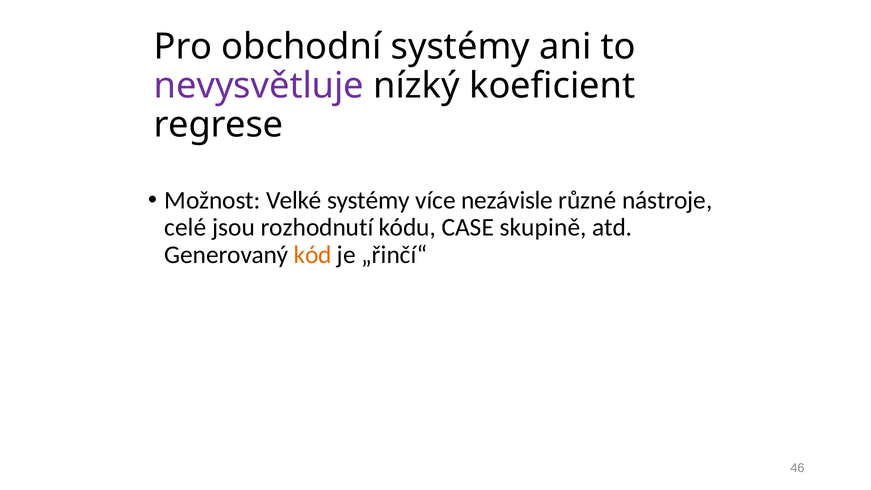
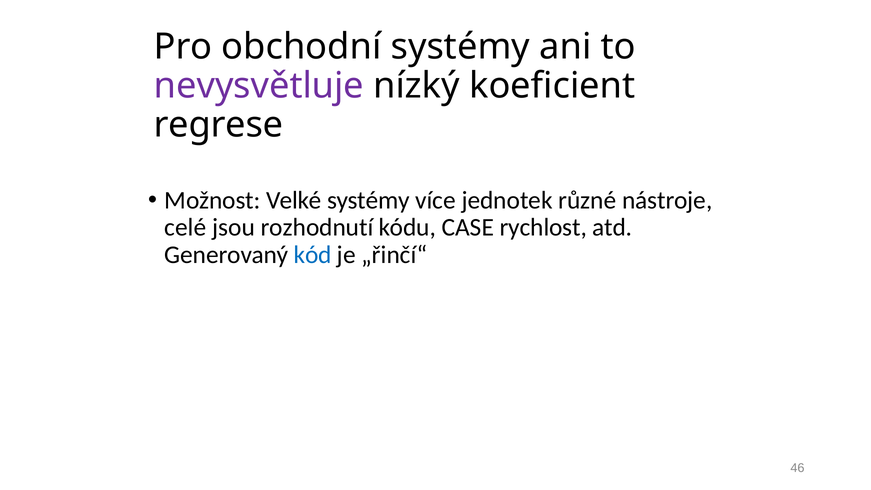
nezávisle: nezávisle -> jednotek
skupině: skupině -> rychlost
kód colour: orange -> blue
